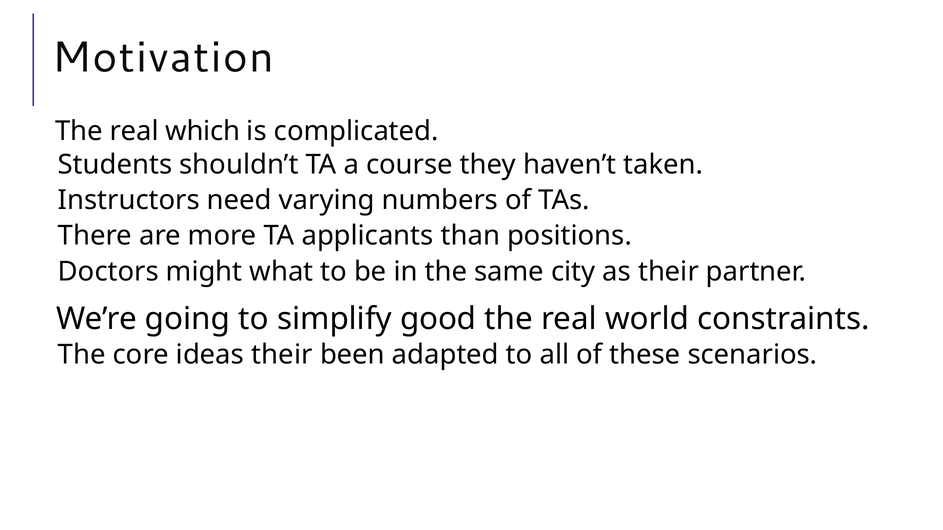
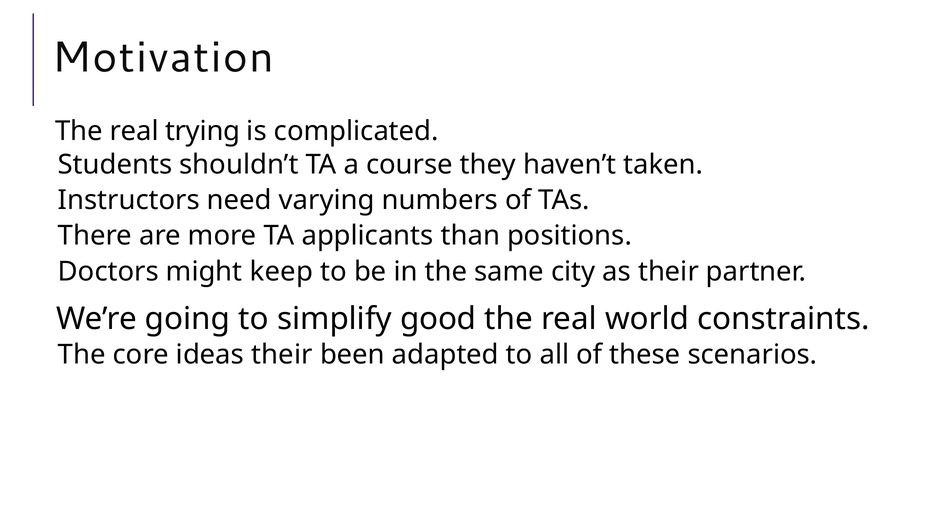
which: which -> trying
what: what -> keep
